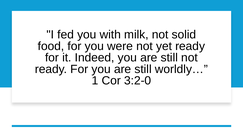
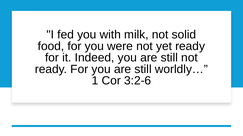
3:2-0: 3:2-0 -> 3:2-6
